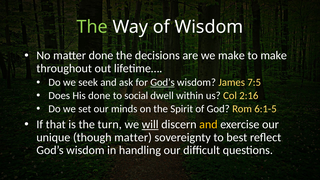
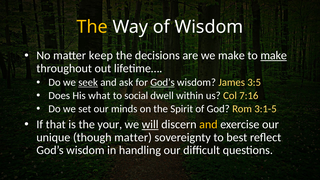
The at (92, 27) colour: light green -> yellow
matter done: done -> keep
make at (274, 56) underline: none -> present
seek underline: none -> present
7:5: 7:5 -> 3:5
His done: done -> what
2:16: 2:16 -> 7:16
6:1-5: 6:1-5 -> 3:1-5
turn: turn -> your
